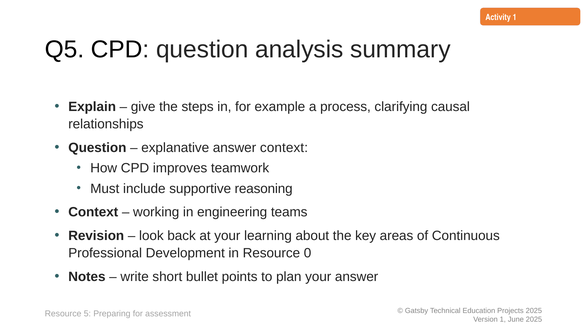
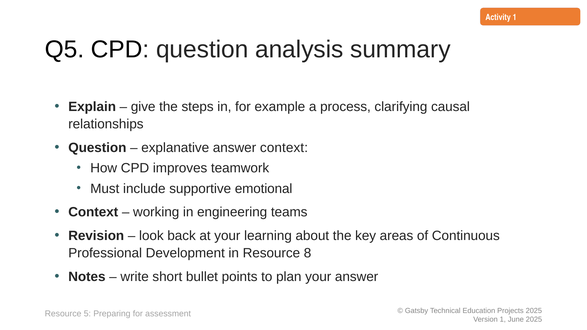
reasoning: reasoning -> emotional
0: 0 -> 8
